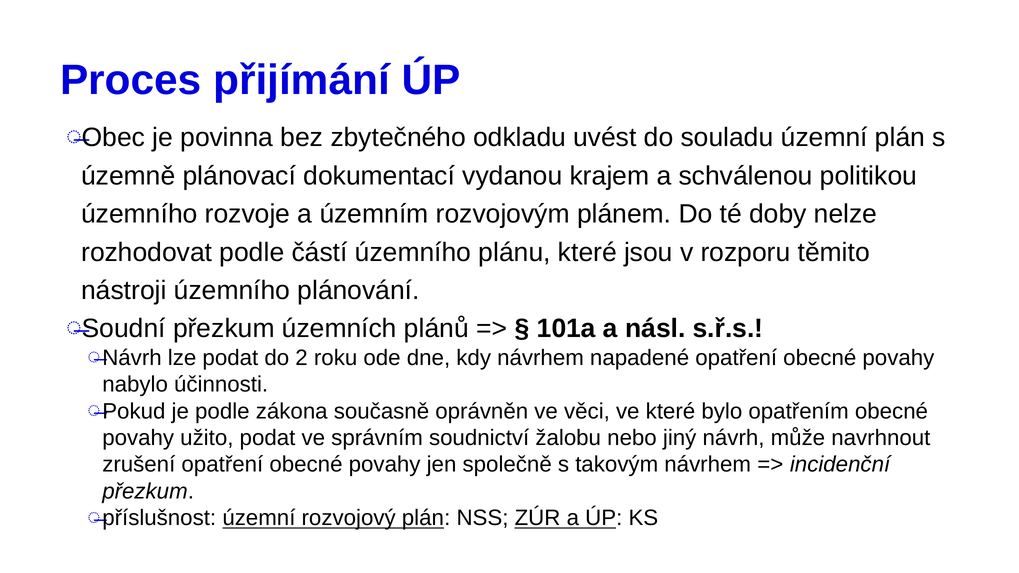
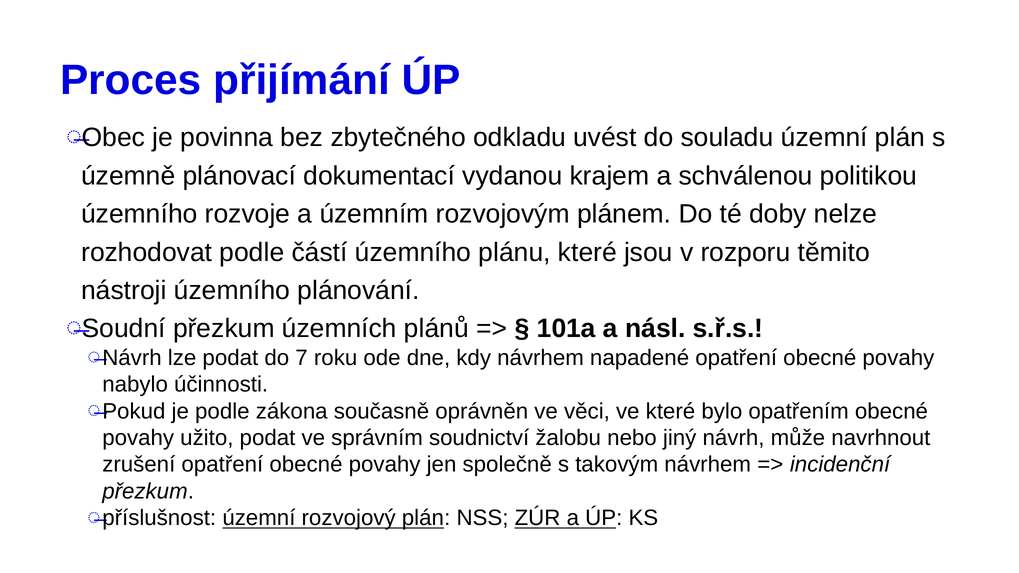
2: 2 -> 7
